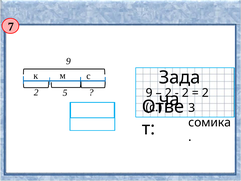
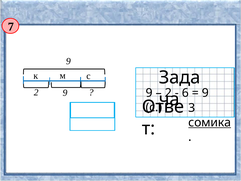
2 5: 5 -> 9
2 at (185, 93): 2 -> 6
2 at (205, 93): 2 -> 9
сомика underline: none -> present
